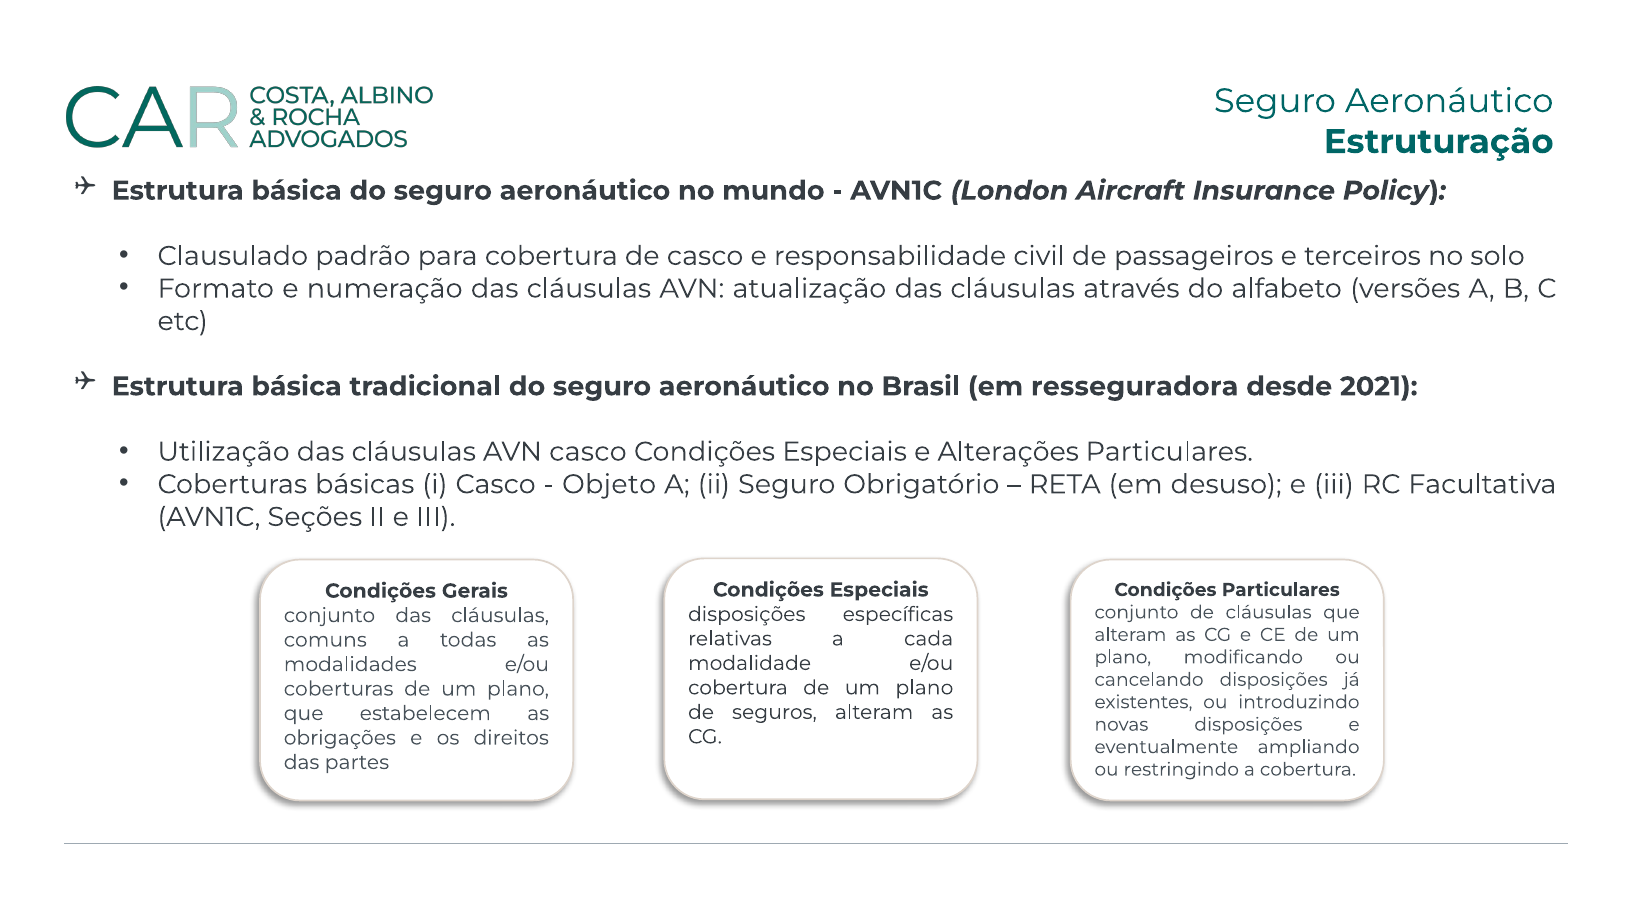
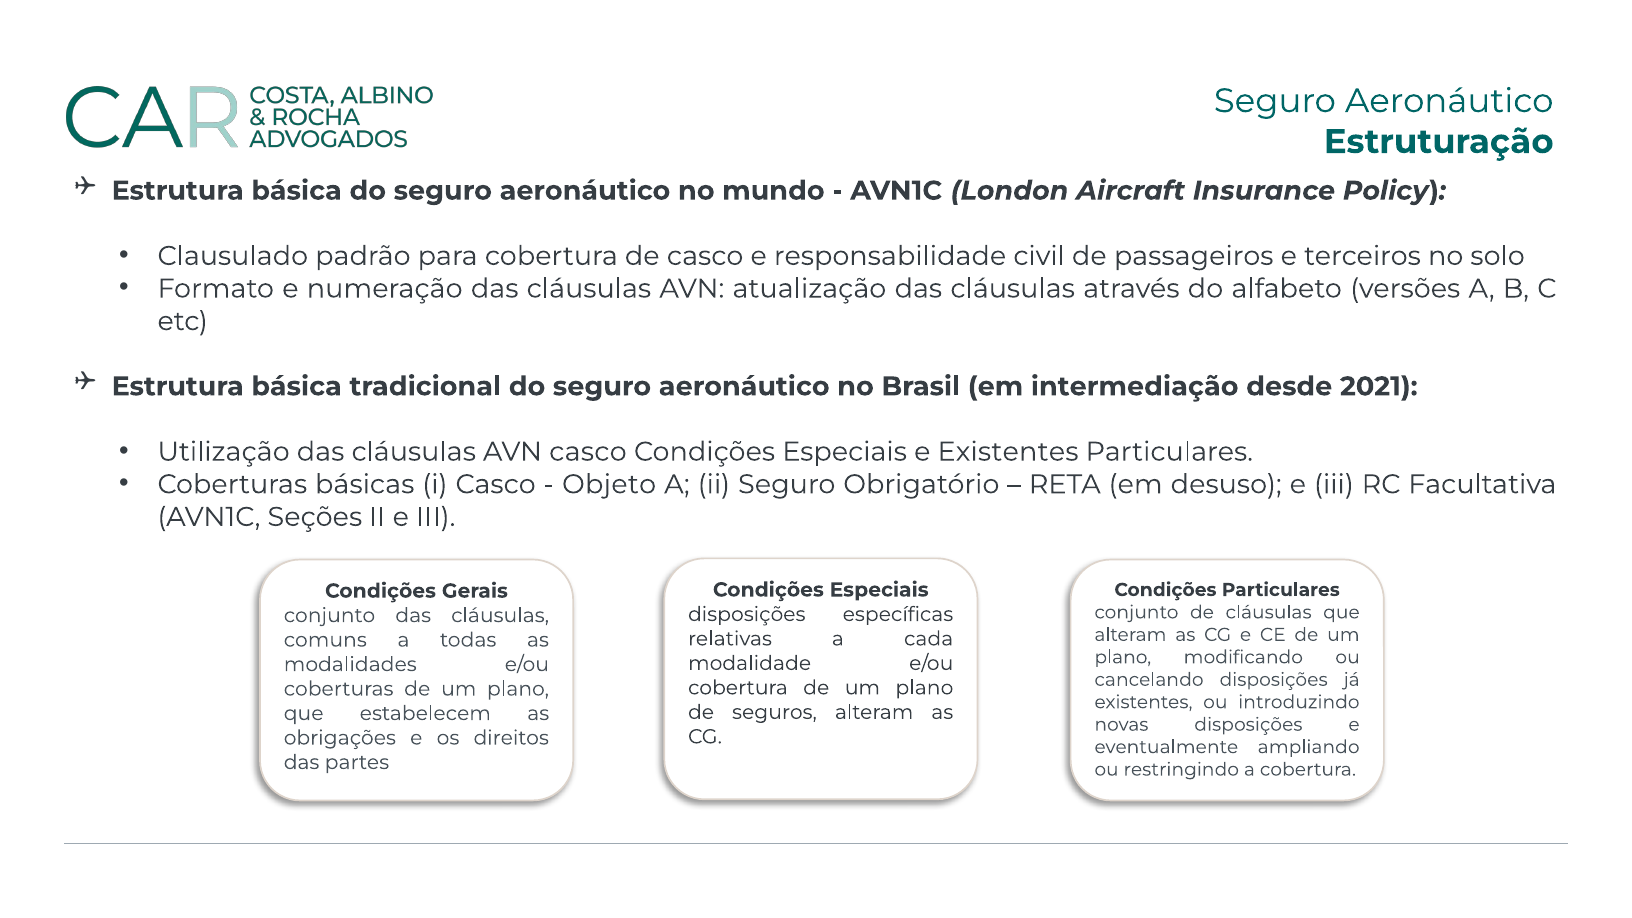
resseguradora: resseguradora -> intermediação
e Alterações: Alterações -> Existentes
